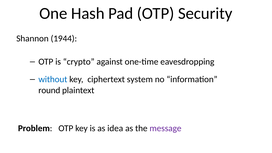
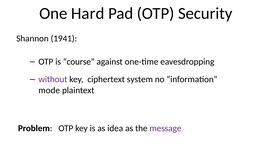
Hash: Hash -> Hard
1944: 1944 -> 1941
crypto: crypto -> course
without colour: blue -> purple
round: round -> mode
